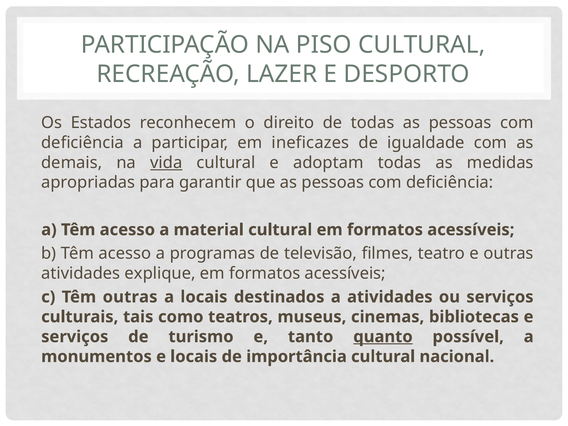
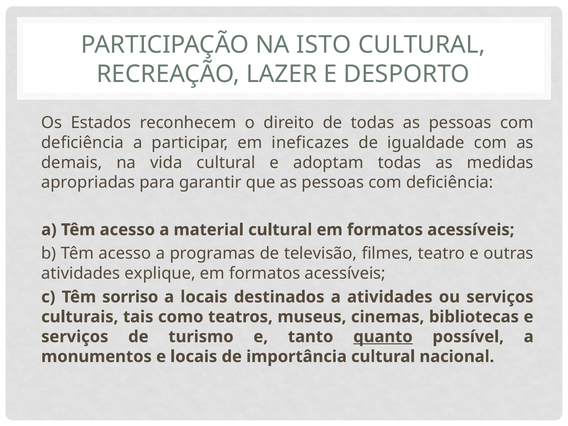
PISO: PISO -> ISTO
vida underline: present -> none
Têm outras: outras -> sorriso
